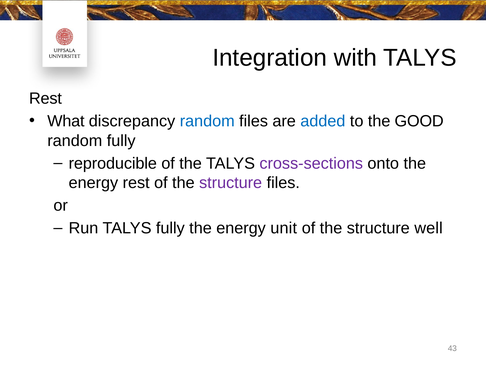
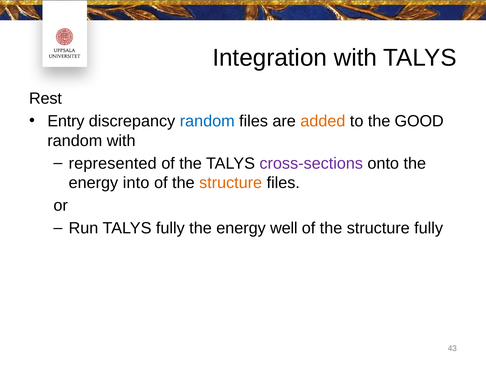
What: What -> Entry
added colour: blue -> orange
random fully: fully -> with
reproducible: reproducible -> represented
energy rest: rest -> into
structure at (231, 183) colour: purple -> orange
unit: unit -> well
structure well: well -> fully
